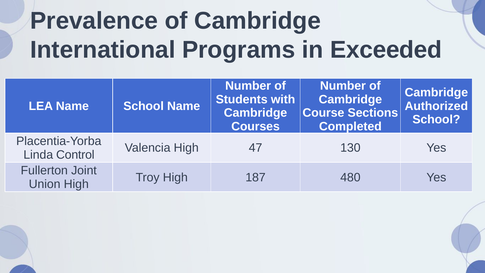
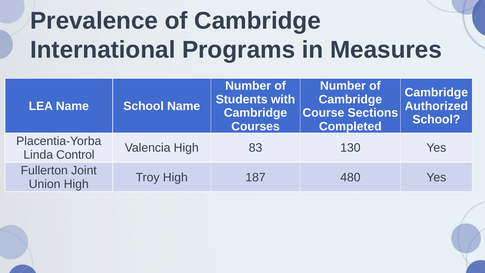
Exceeded: Exceeded -> Measures
47: 47 -> 83
